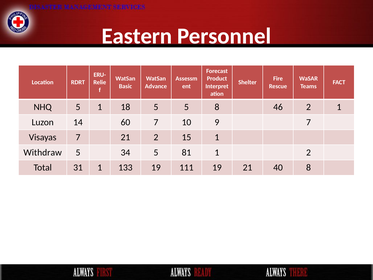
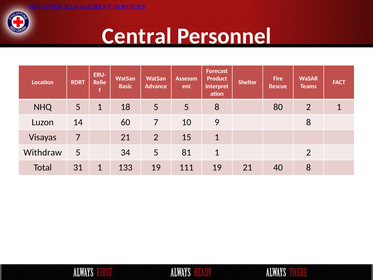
Eastern: Eastern -> Central
46: 46 -> 80
9 7: 7 -> 8
